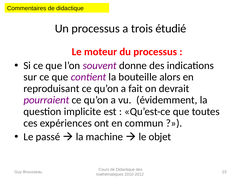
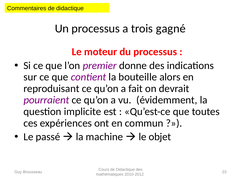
étudié: étudié -> gagné
souvent: souvent -> premier
